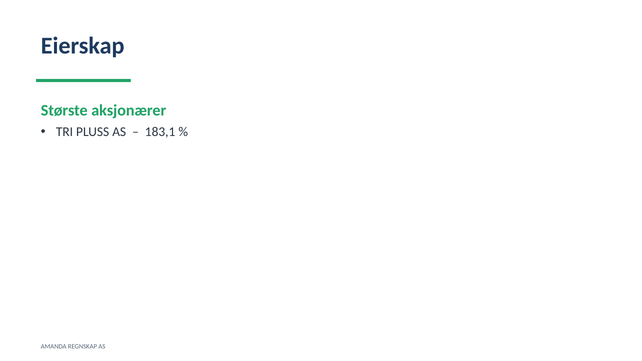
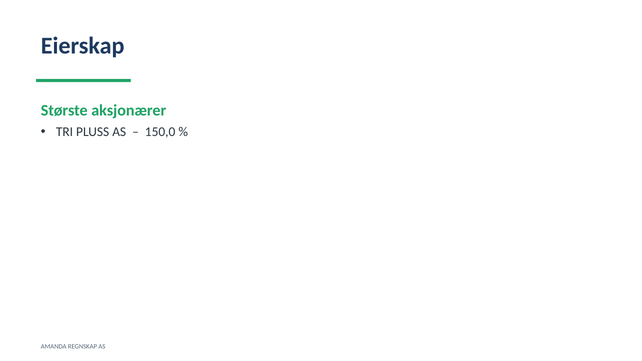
183,1: 183,1 -> 150,0
